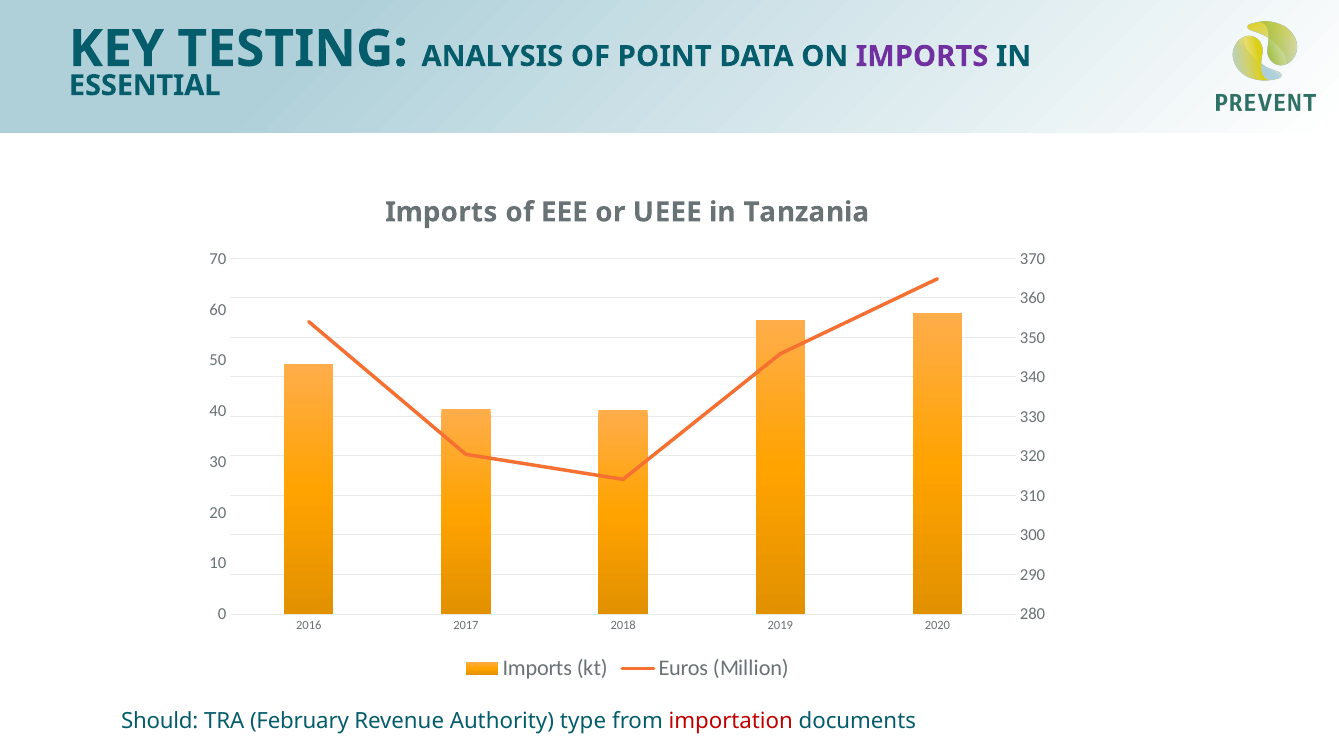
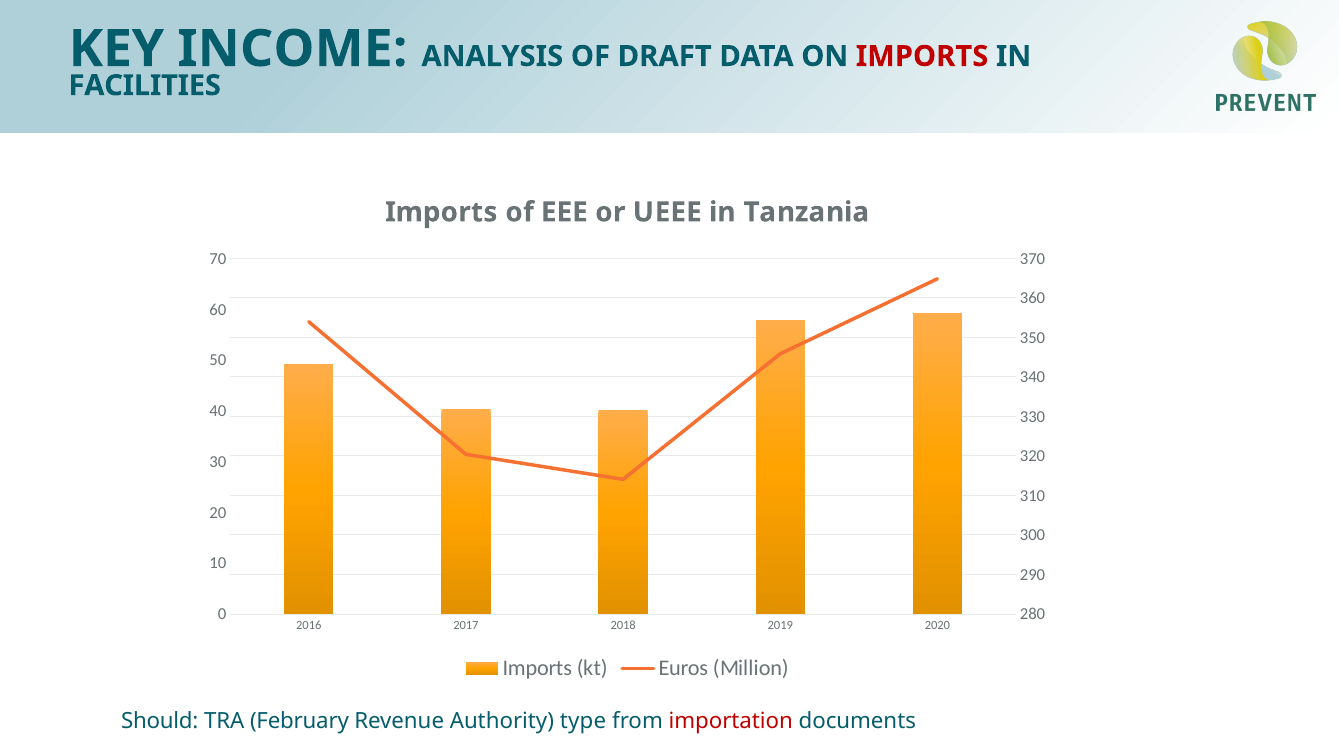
TESTING: TESTING -> INCOME
POINT: POINT -> DRAFT
IMPORTS at (922, 56) colour: purple -> red
ESSENTIAL: ESSENTIAL -> FACILITIES
